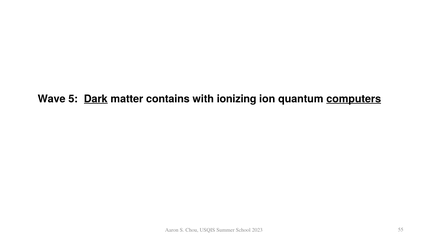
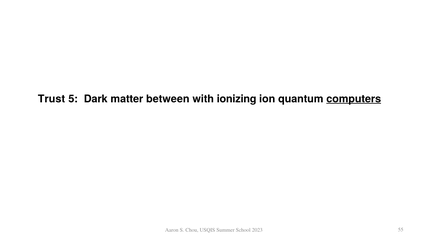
Wave: Wave -> Trust
Dark underline: present -> none
contains: contains -> between
